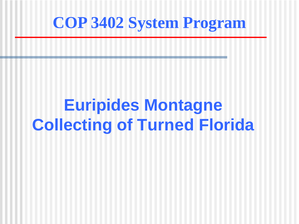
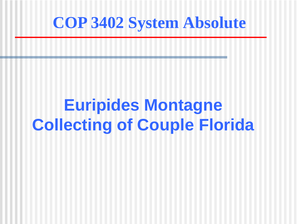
Program: Program -> Absolute
Turned: Turned -> Couple
